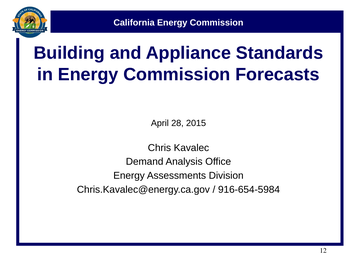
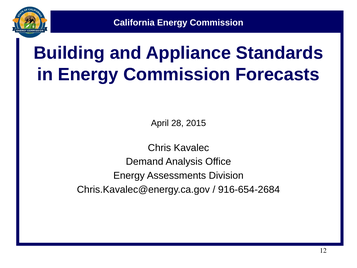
916-654-5984: 916-654-5984 -> 916-654-2684
